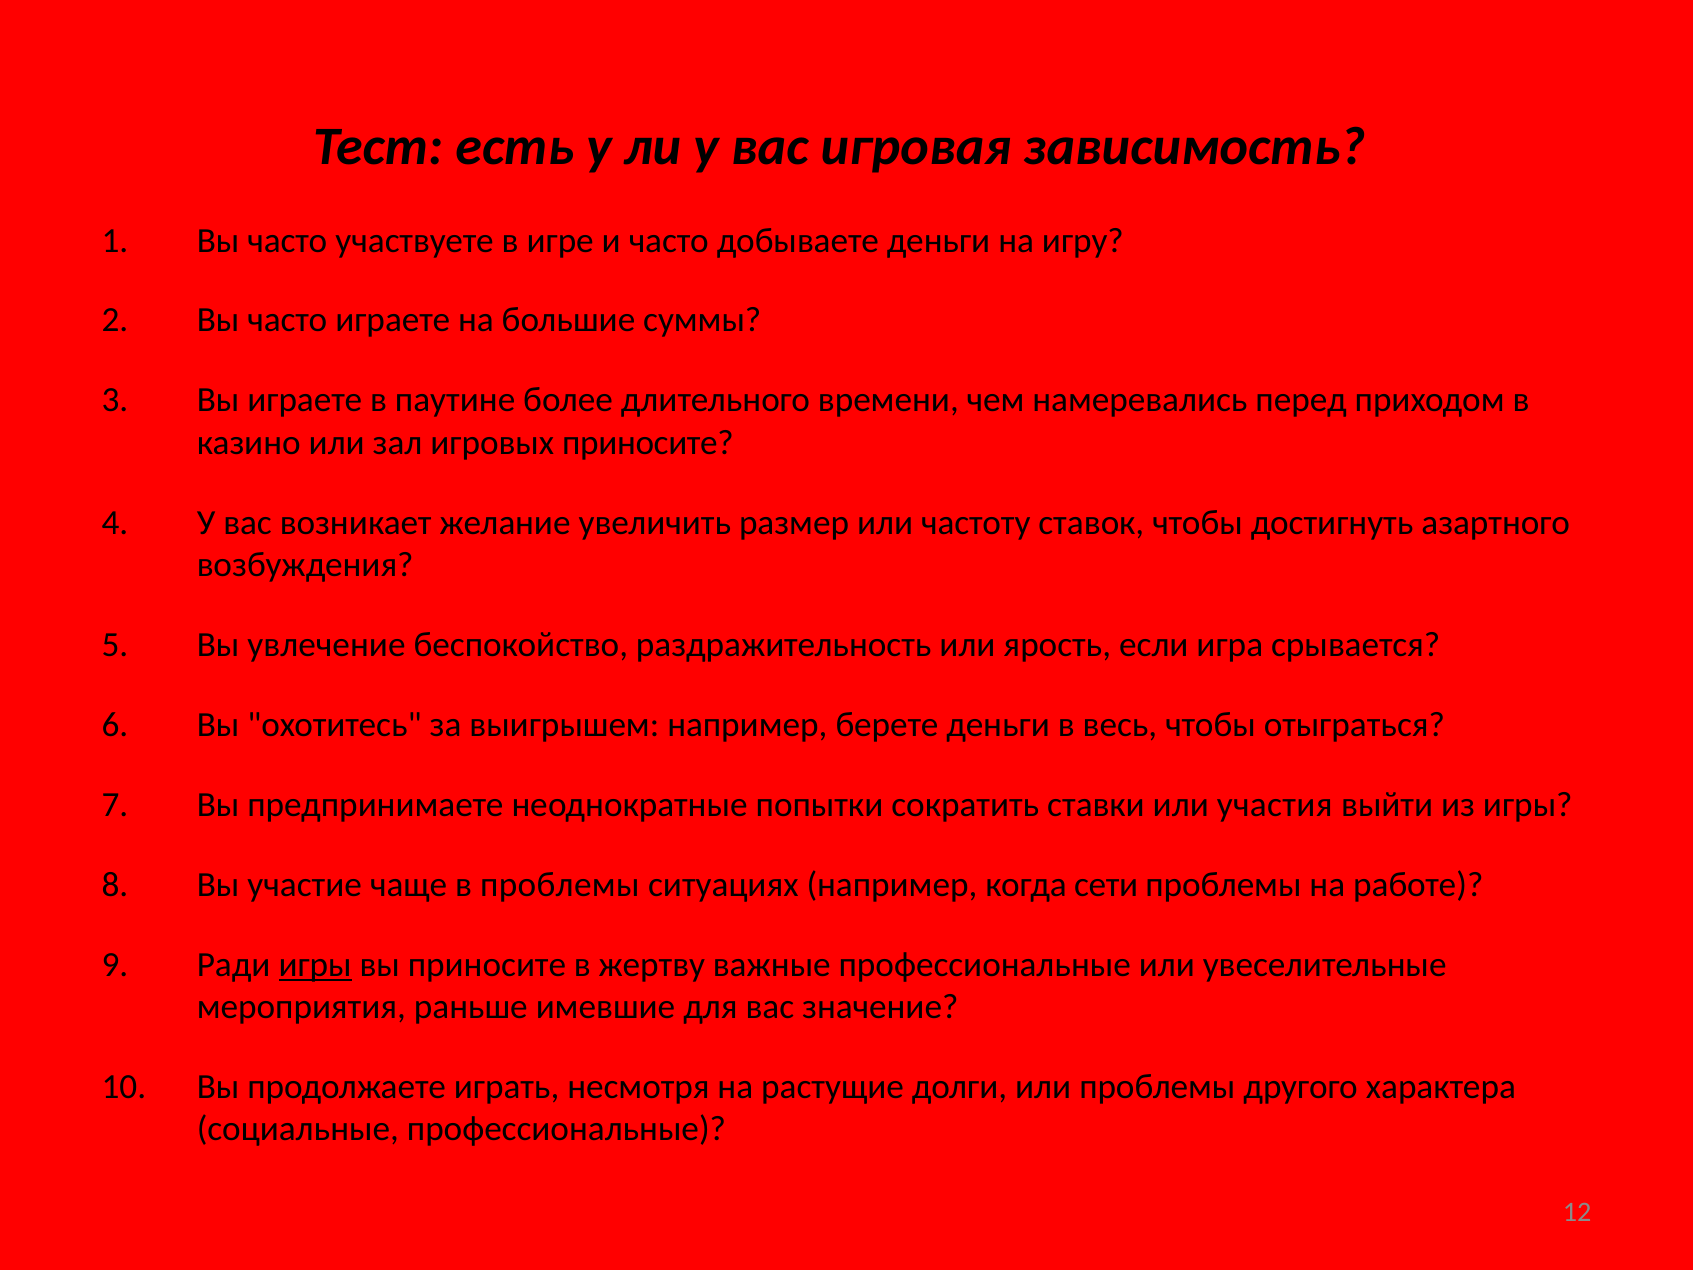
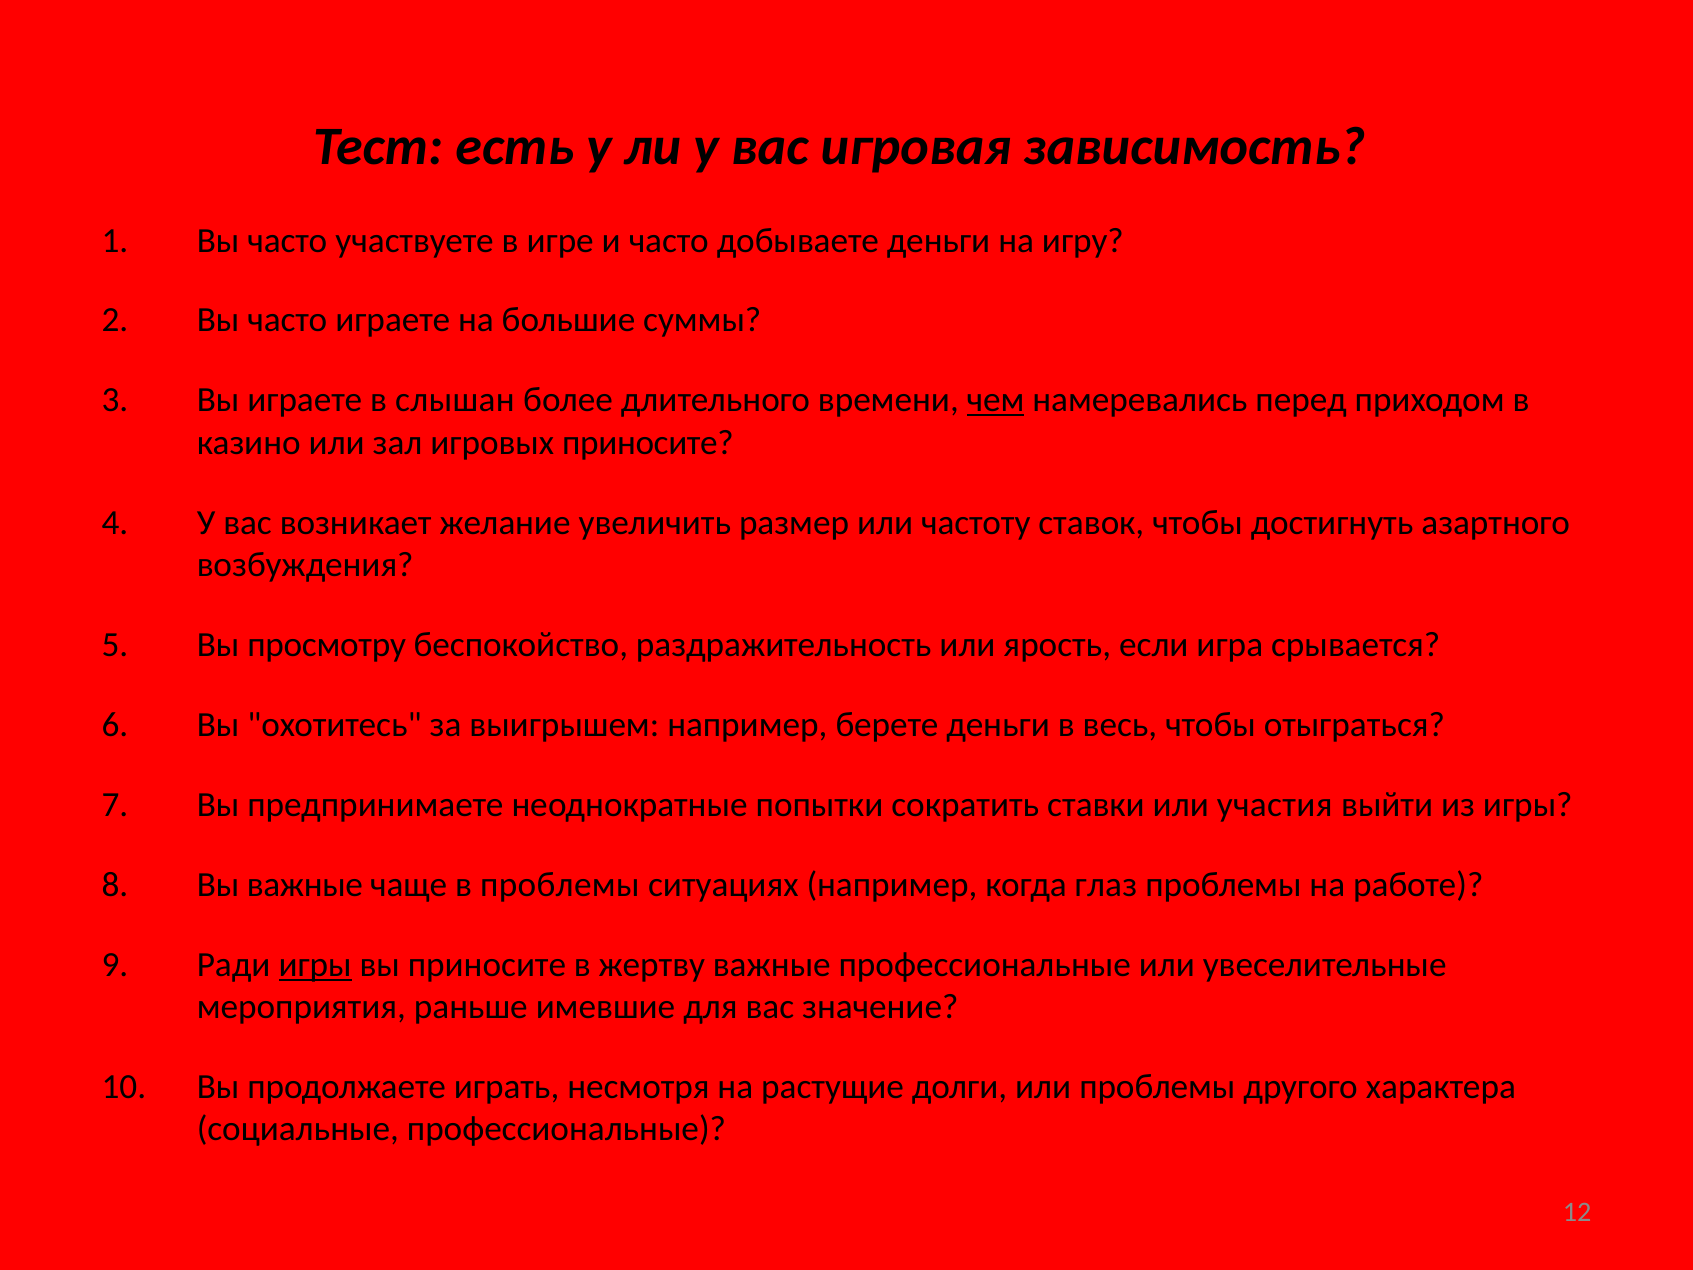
паутине: паутине -> слышан
чем underline: none -> present
увлечение: увлечение -> просмотру
Вы участие: участие -> важные
сети: сети -> глаз
